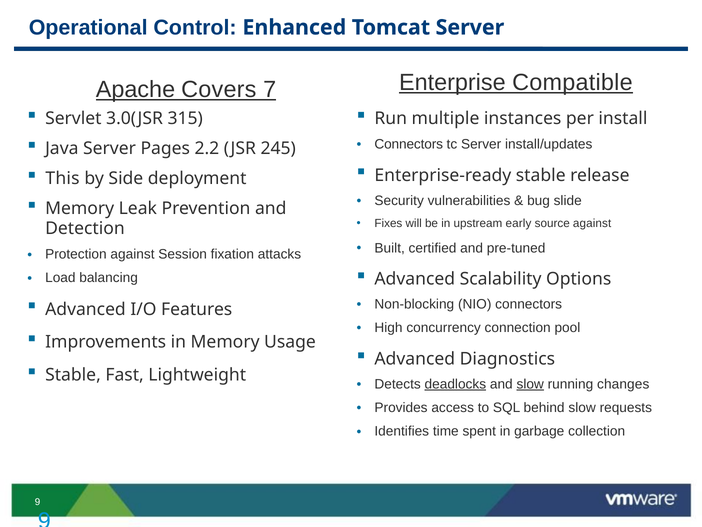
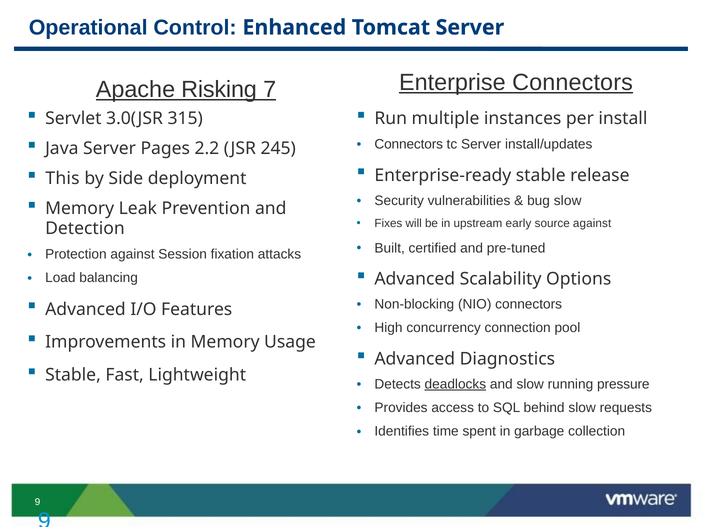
Enterprise Compatible: Compatible -> Connectors
Covers: Covers -> Risking
bug slide: slide -> slow
slow at (530, 384) underline: present -> none
changes: changes -> pressure
